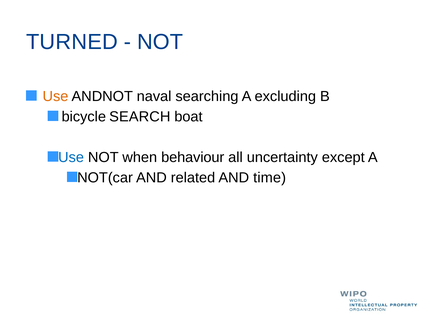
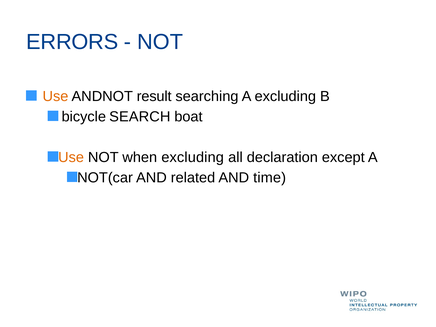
TURNED: TURNED -> ERRORS
naval: naval -> result
Use at (71, 158) colour: blue -> orange
when behaviour: behaviour -> excluding
uncertainty: uncertainty -> declaration
